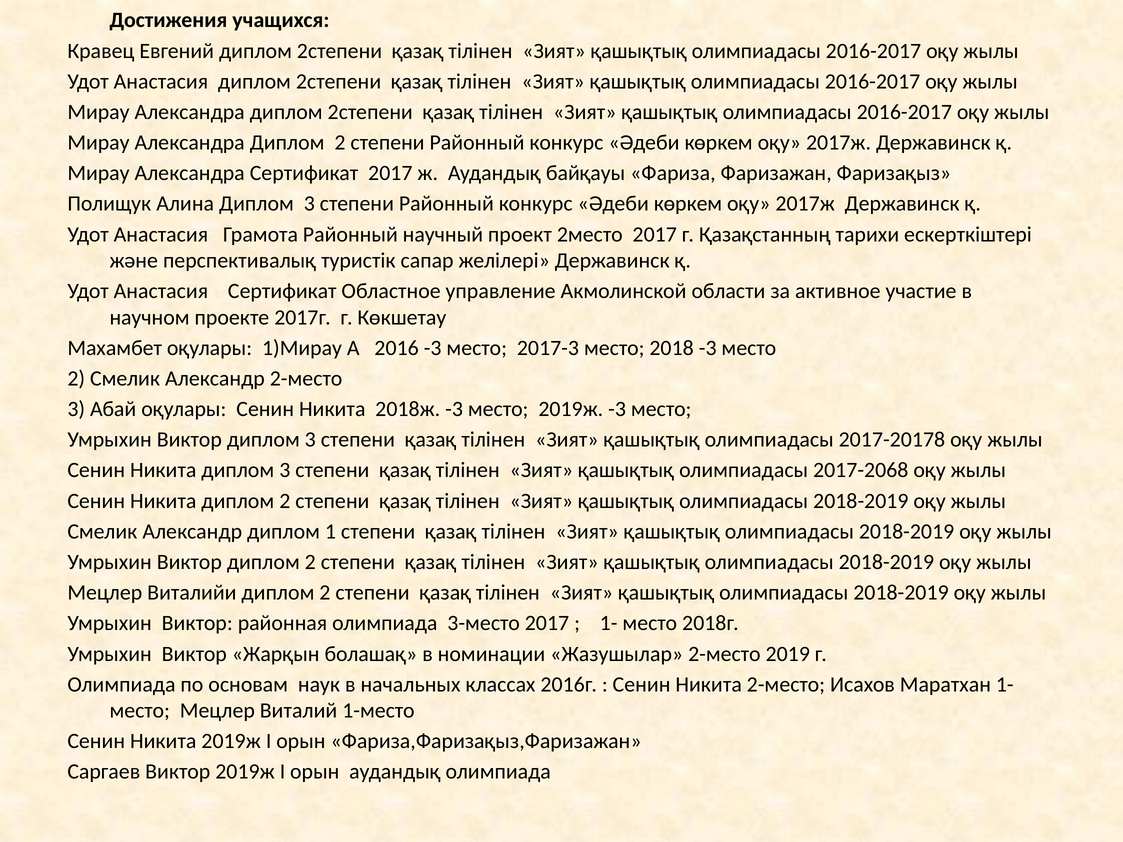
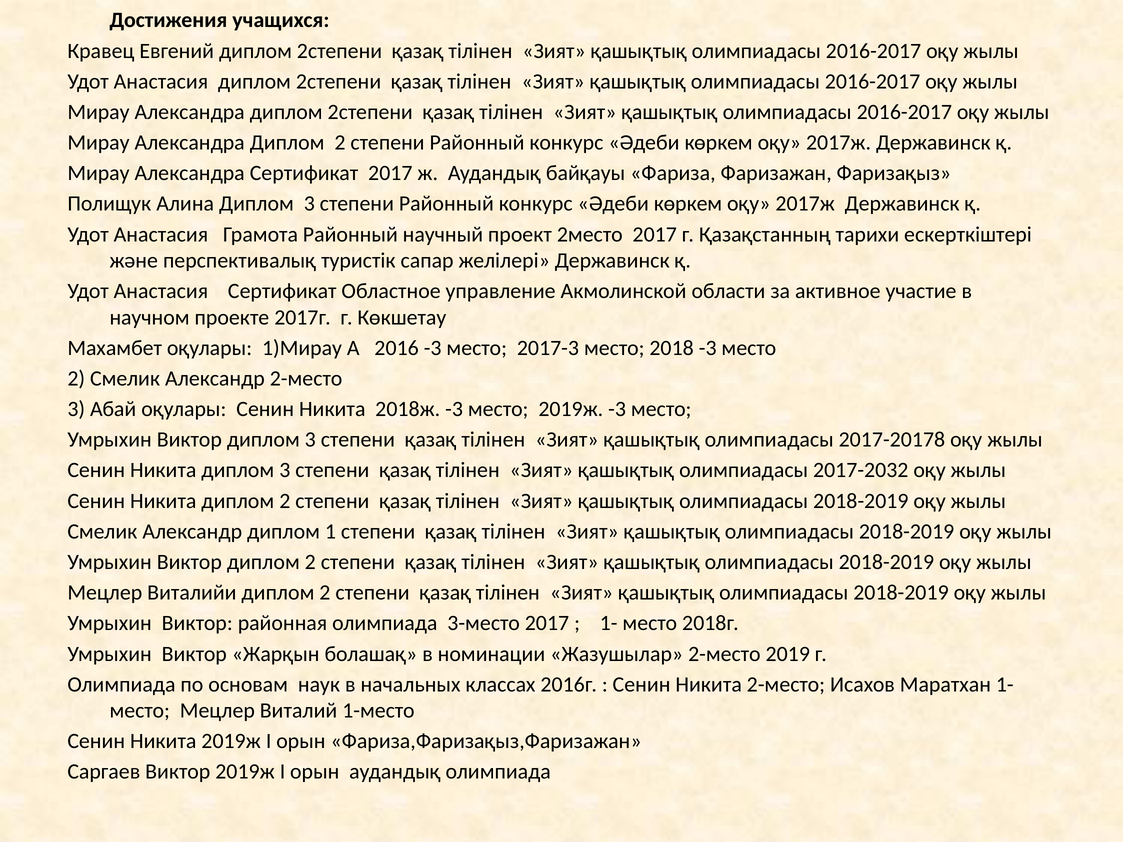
2017-2068: 2017-2068 -> 2017-2032
